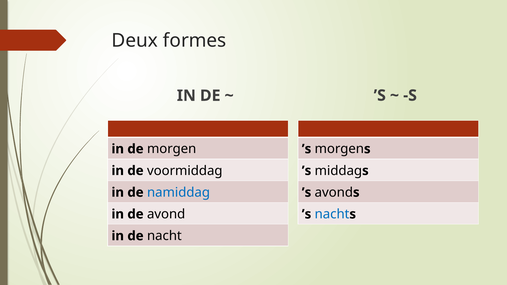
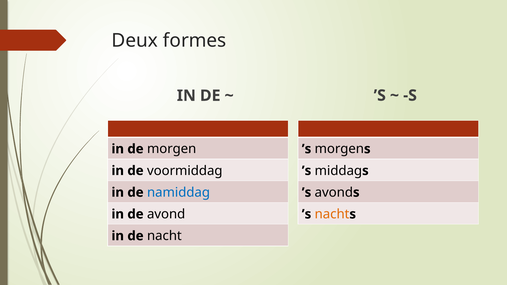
nacht at (332, 214) colour: blue -> orange
